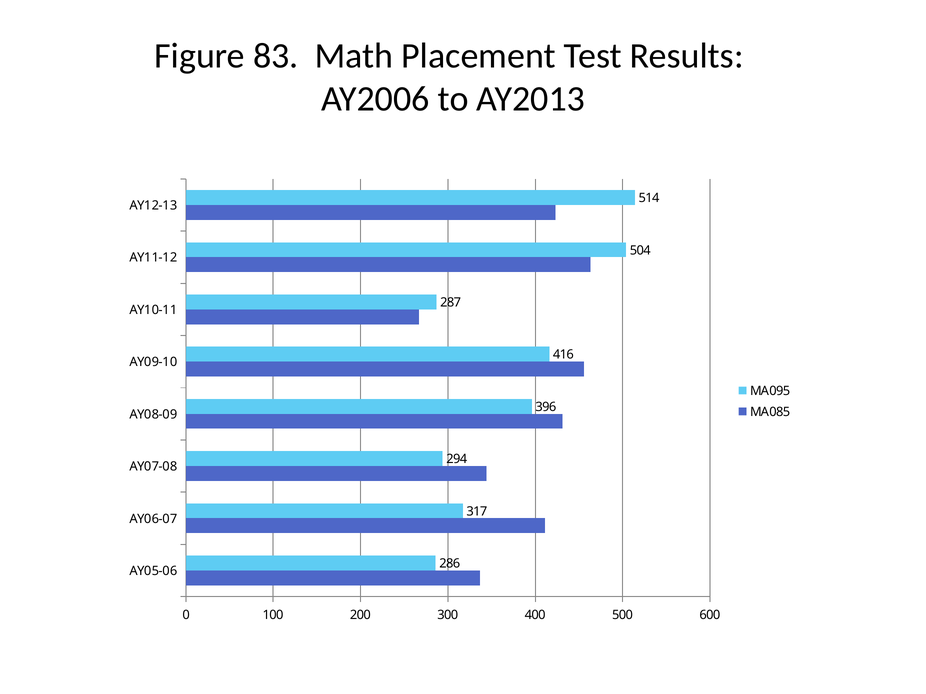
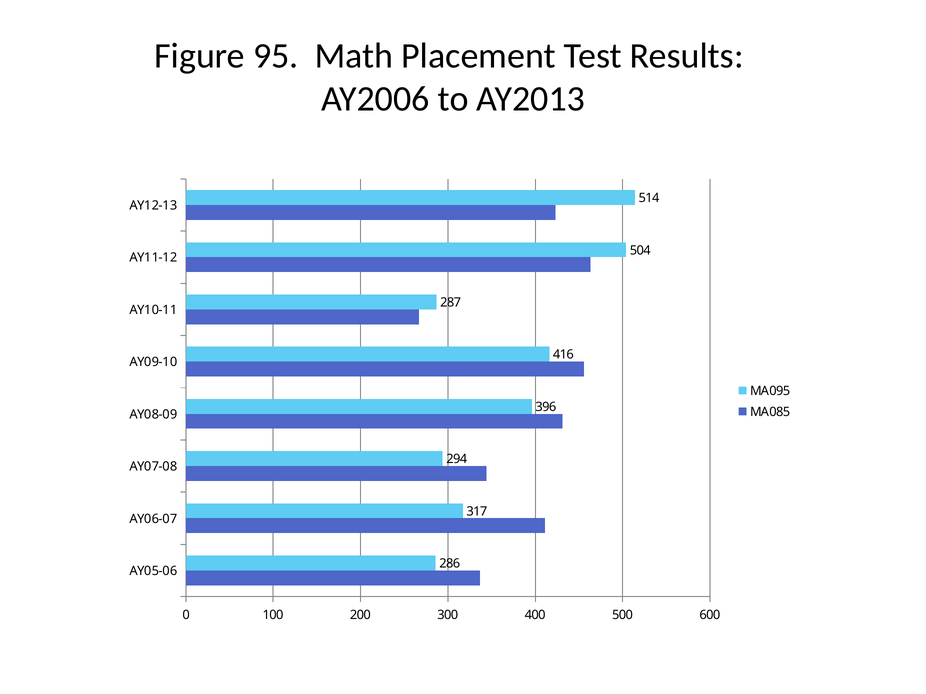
83: 83 -> 95
